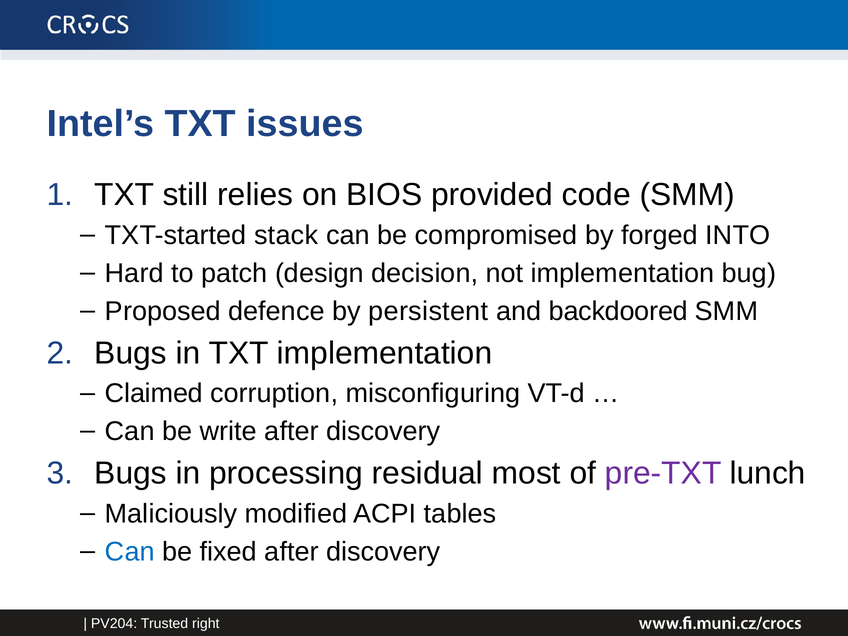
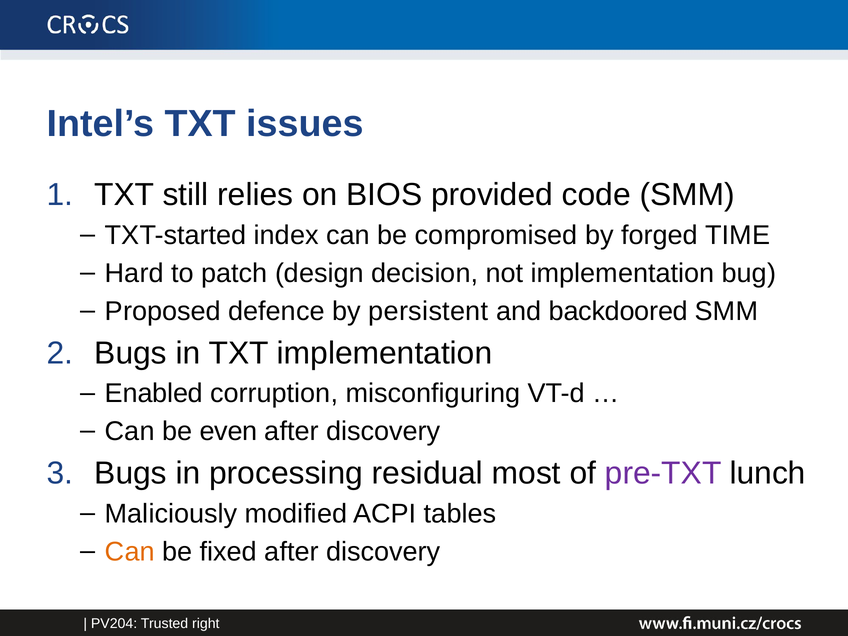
stack: stack -> index
INTO: INTO -> TIME
Claimed: Claimed -> Enabled
write: write -> even
Can at (130, 552) colour: blue -> orange
